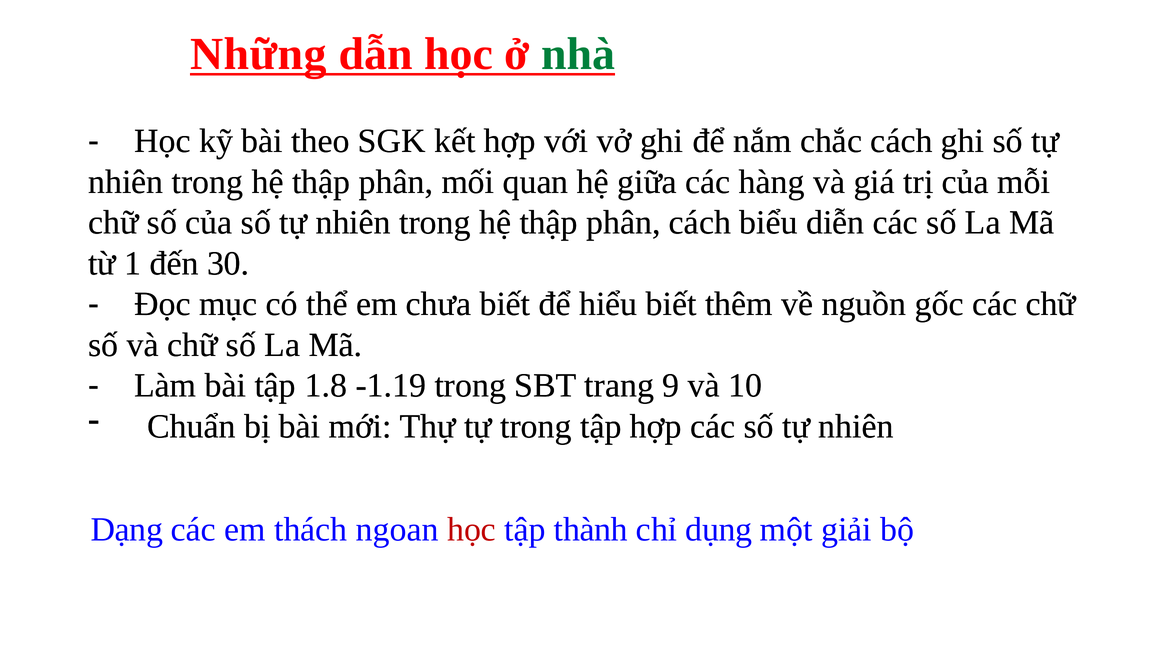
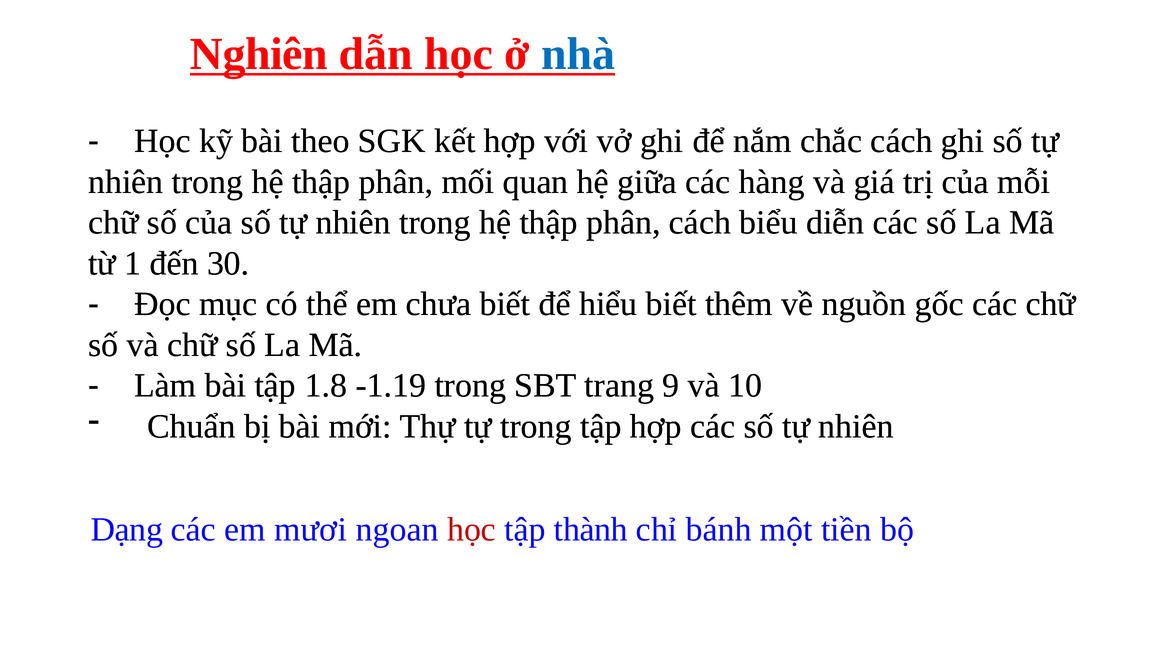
Những: Những -> Nghiên
nhà colour: green -> blue
thách: thách -> mươi
dụng: dụng -> bánh
giải: giải -> tiền
